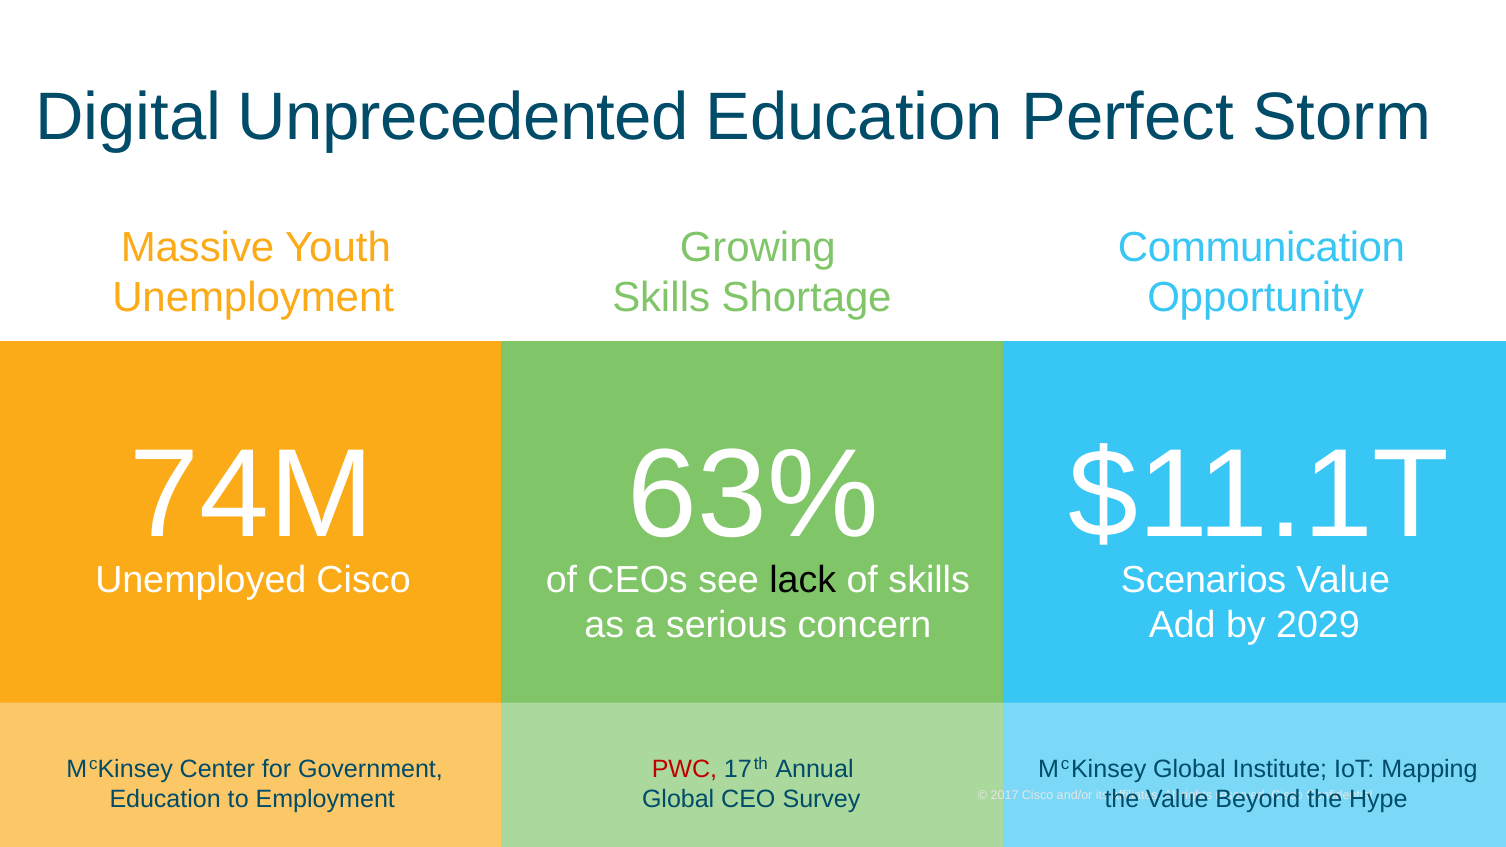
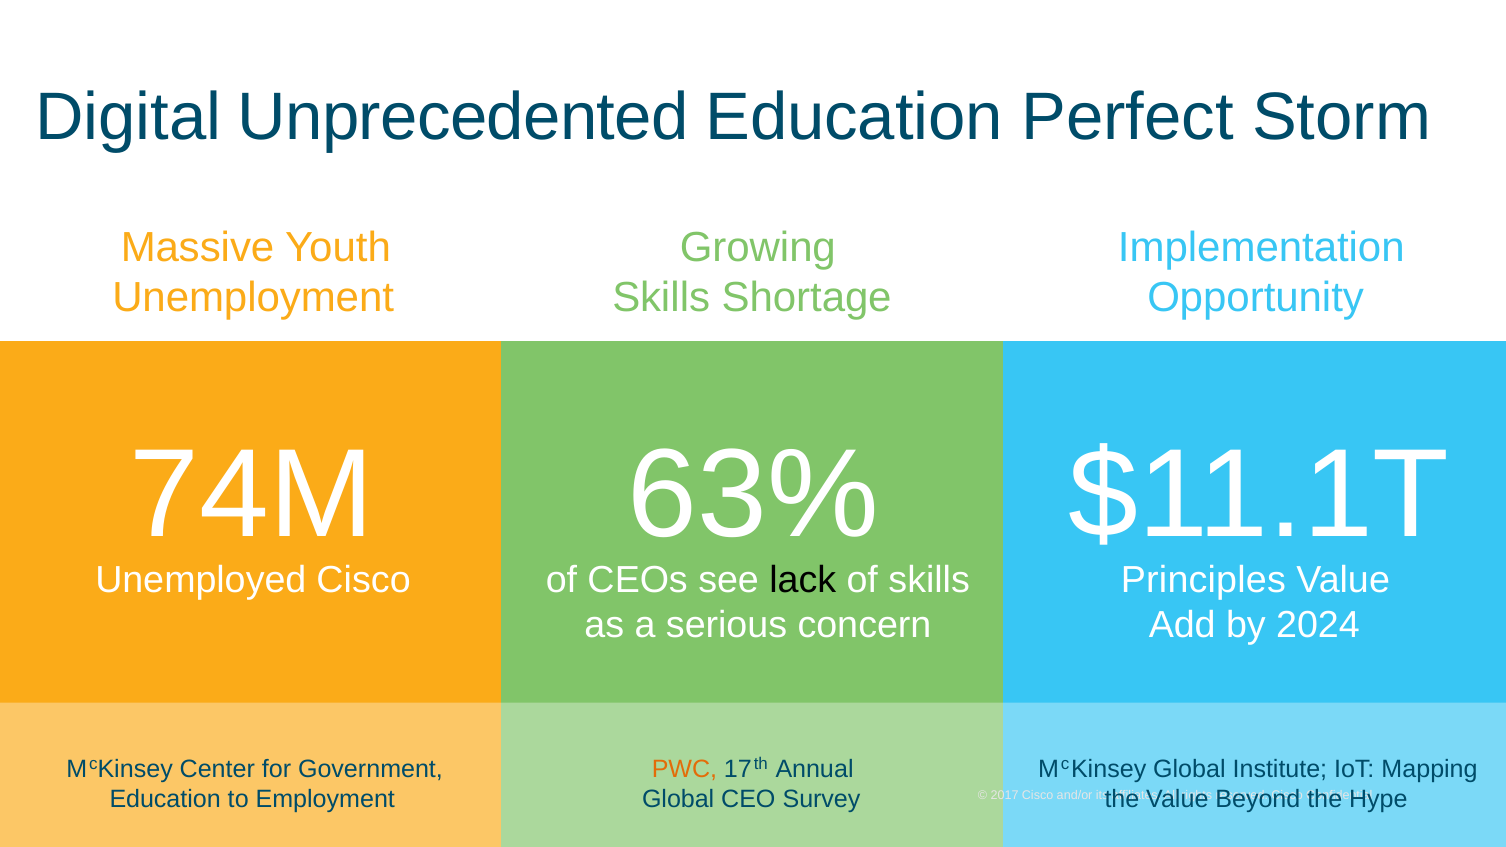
Communication: Communication -> Implementation
Scenarios: Scenarios -> Principles
2029: 2029 -> 2024
PWC colour: red -> orange
